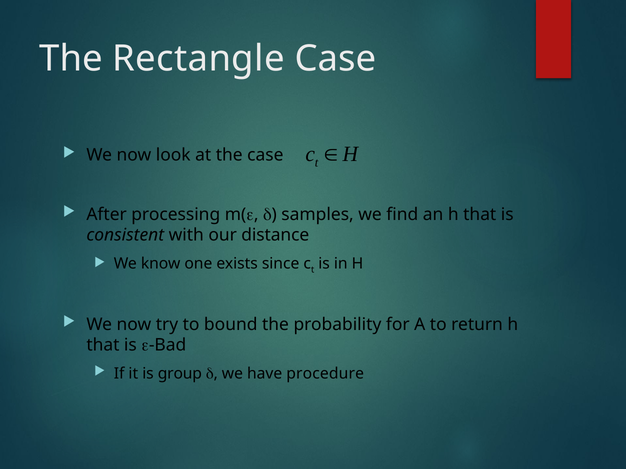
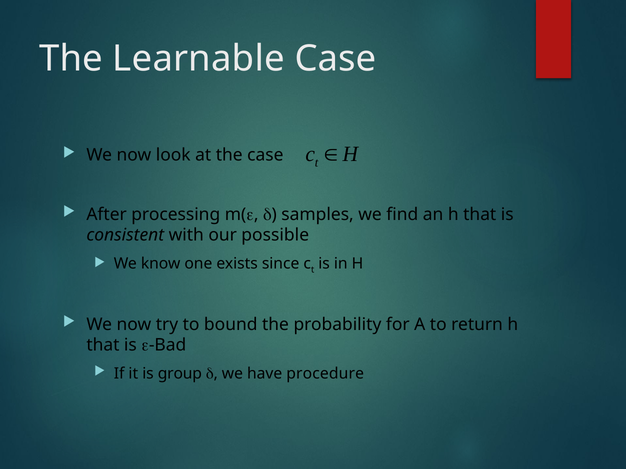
Rectangle: Rectangle -> Learnable
distance: distance -> possible
